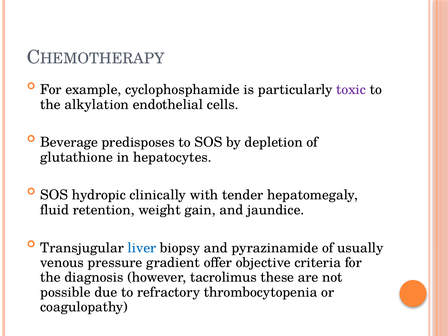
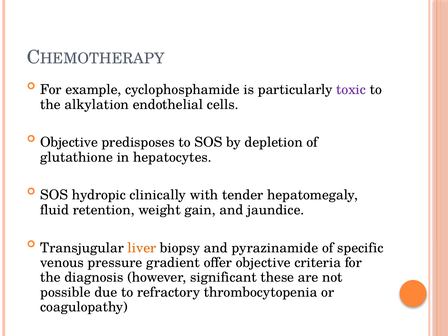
Beverage at (69, 142): Beverage -> Objective
liver colour: blue -> orange
usually: usually -> specific
tacrolimus: tacrolimus -> significant
